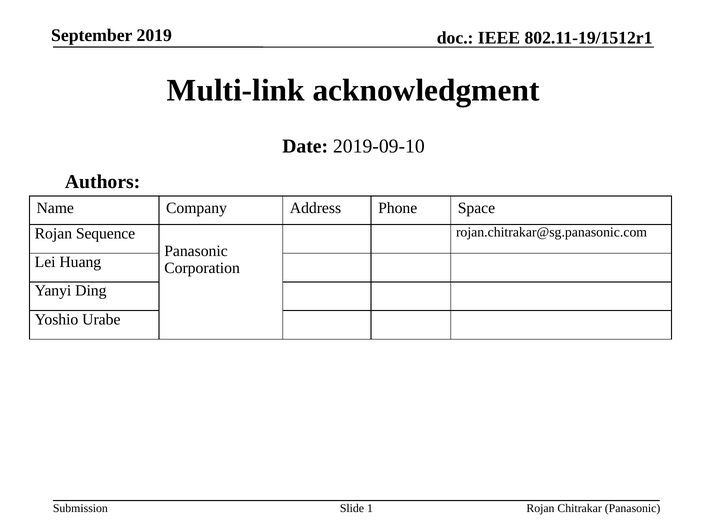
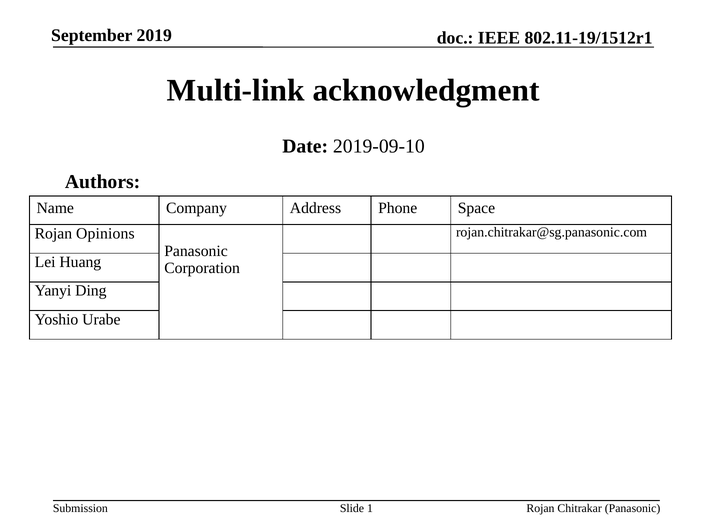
Sequence: Sequence -> Opinions
